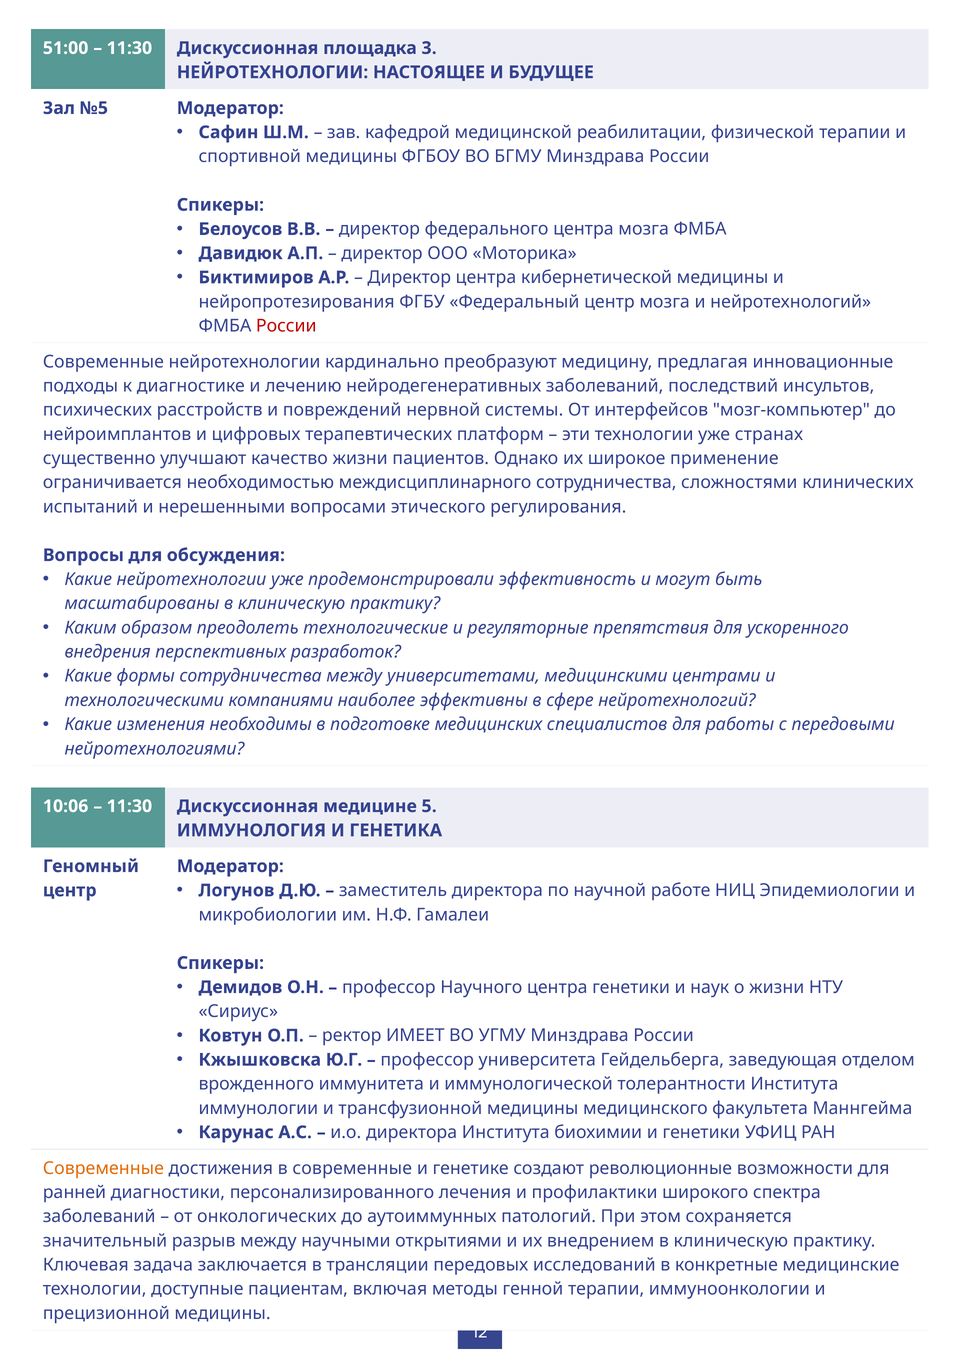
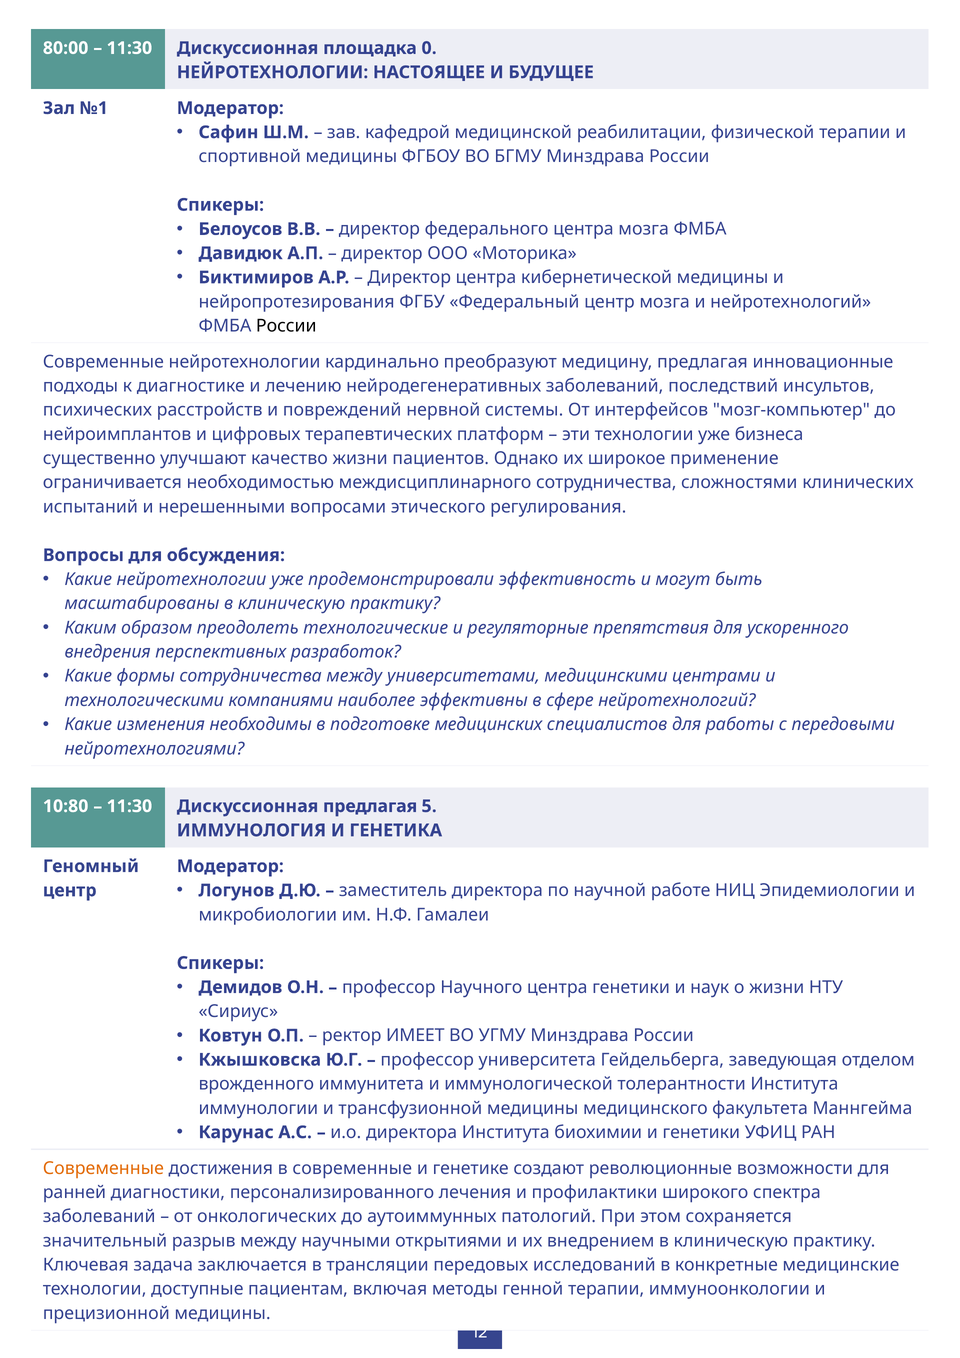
51:00: 51:00 -> 80:00
3: 3 -> 0
№5: №5 -> №1
России at (286, 326) colour: red -> black
странах: странах -> бизнеса
10:06: 10:06 -> 10:80
Дискуссионная медицине: медицине -> предлагая
